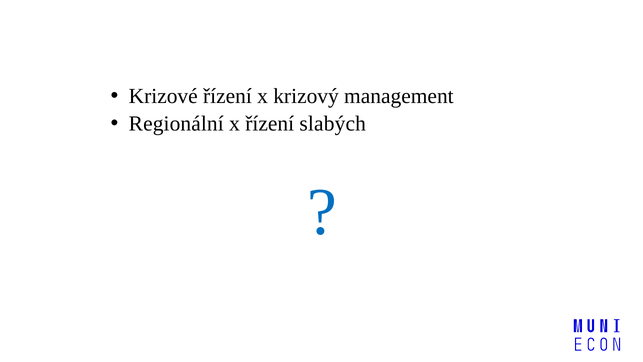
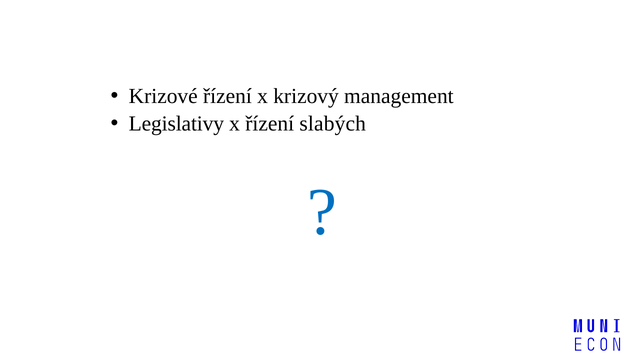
Regionální: Regionální -> Legislativy
